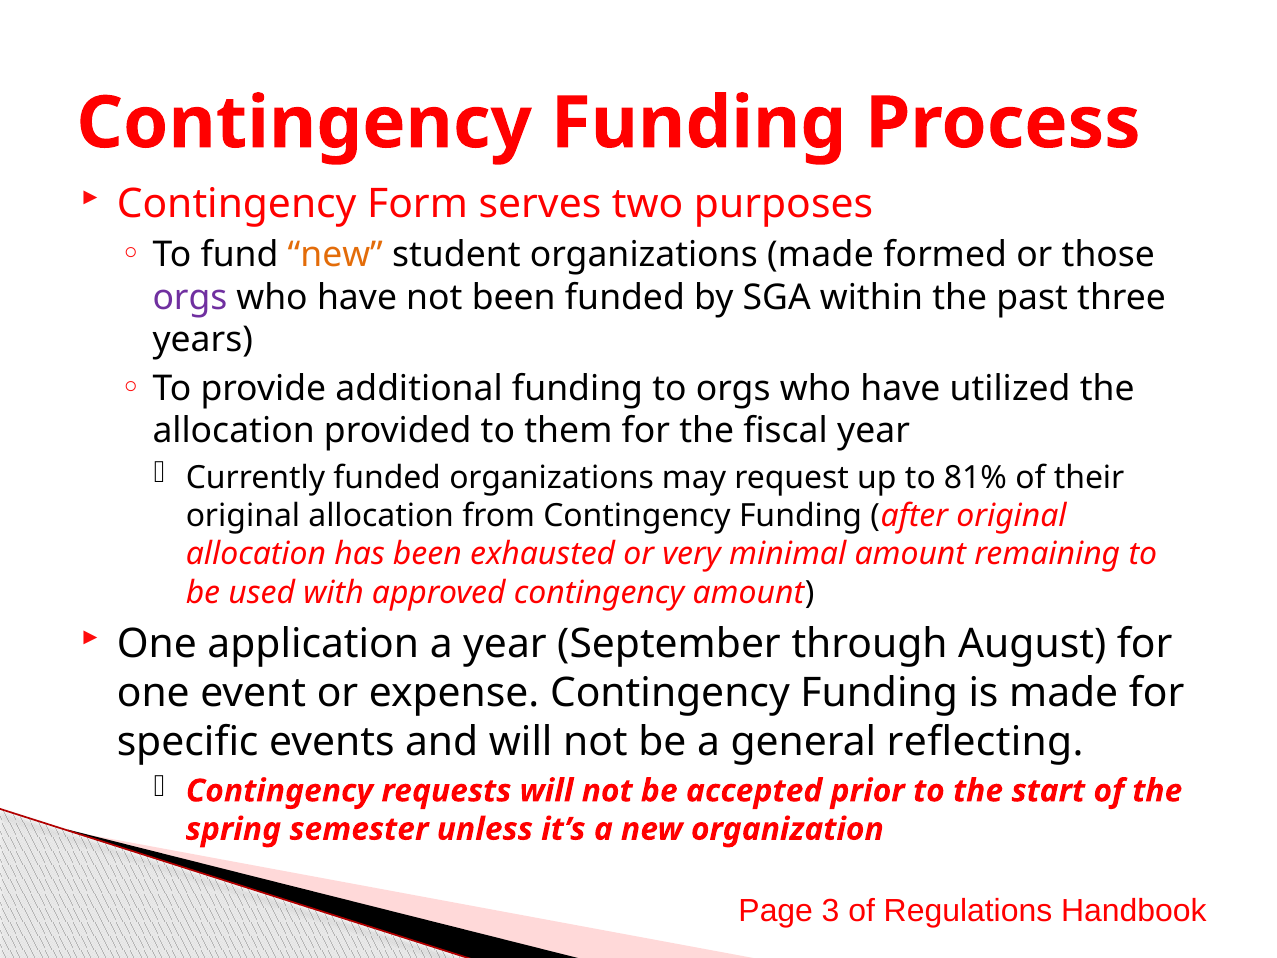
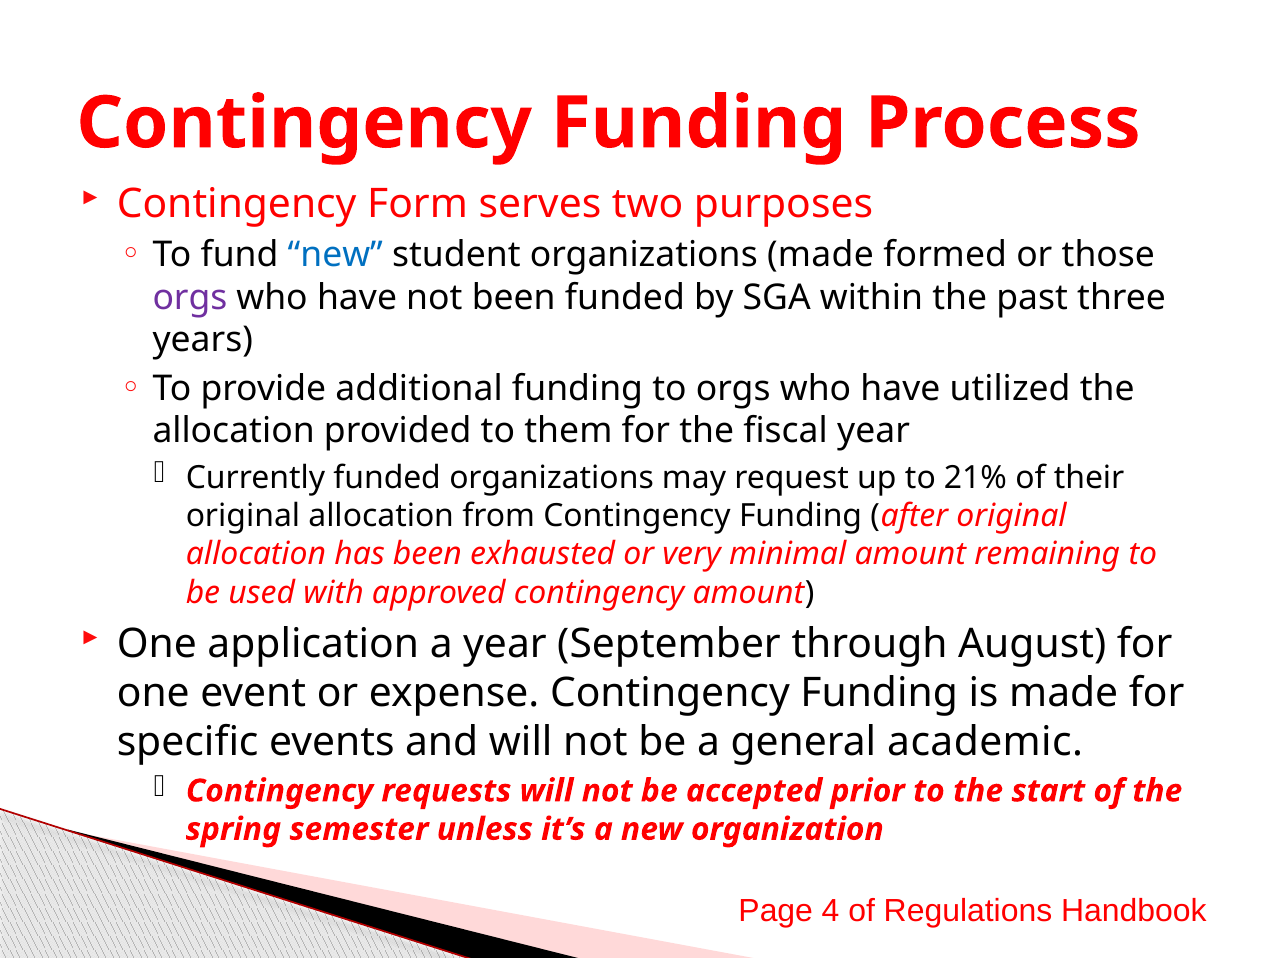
new at (335, 255) colour: orange -> blue
81%: 81% -> 21%
reflecting: reflecting -> academic
3: 3 -> 4
